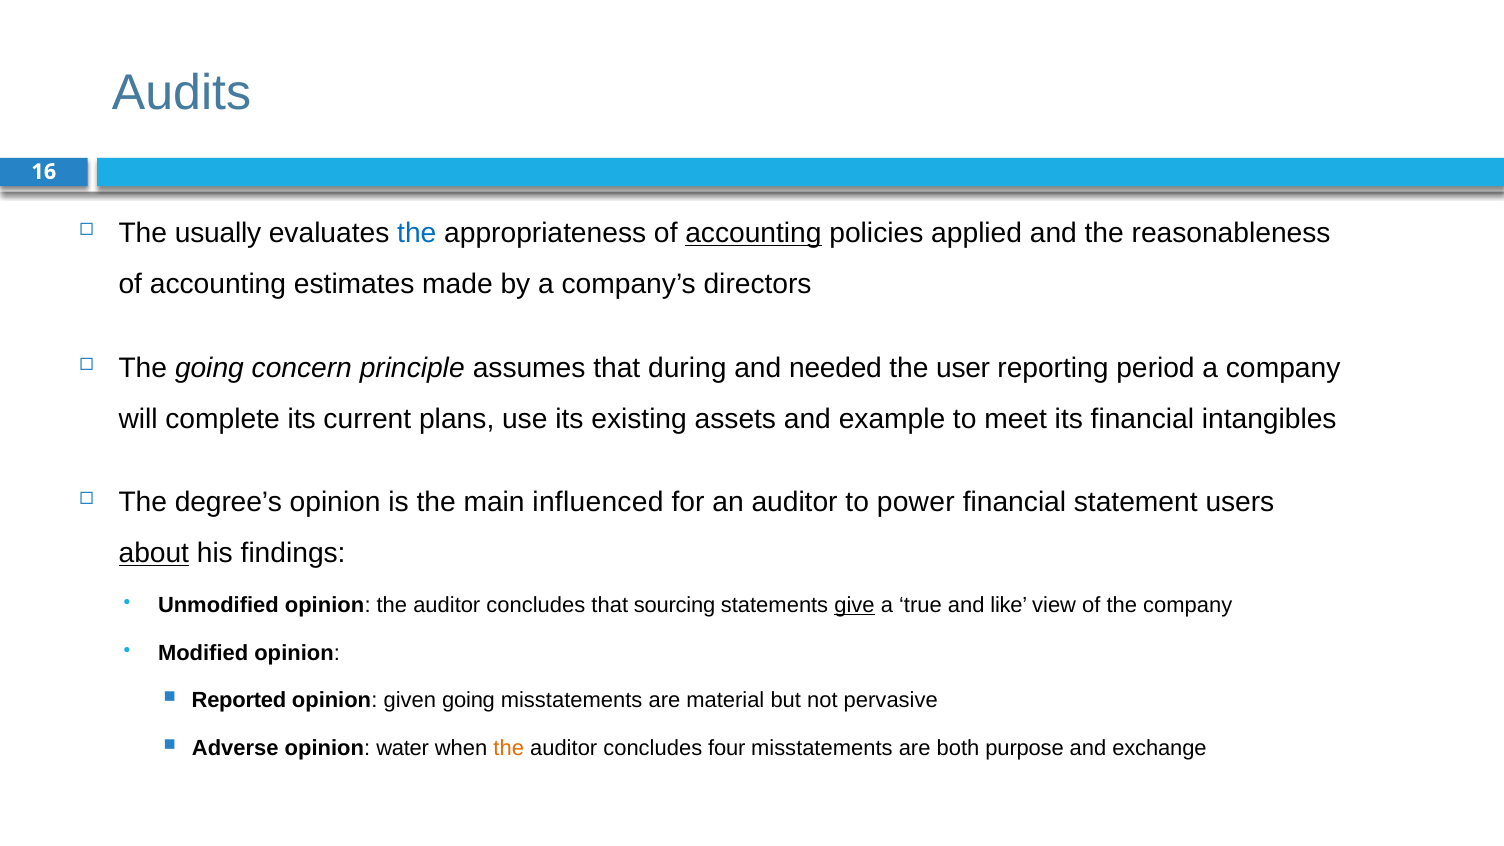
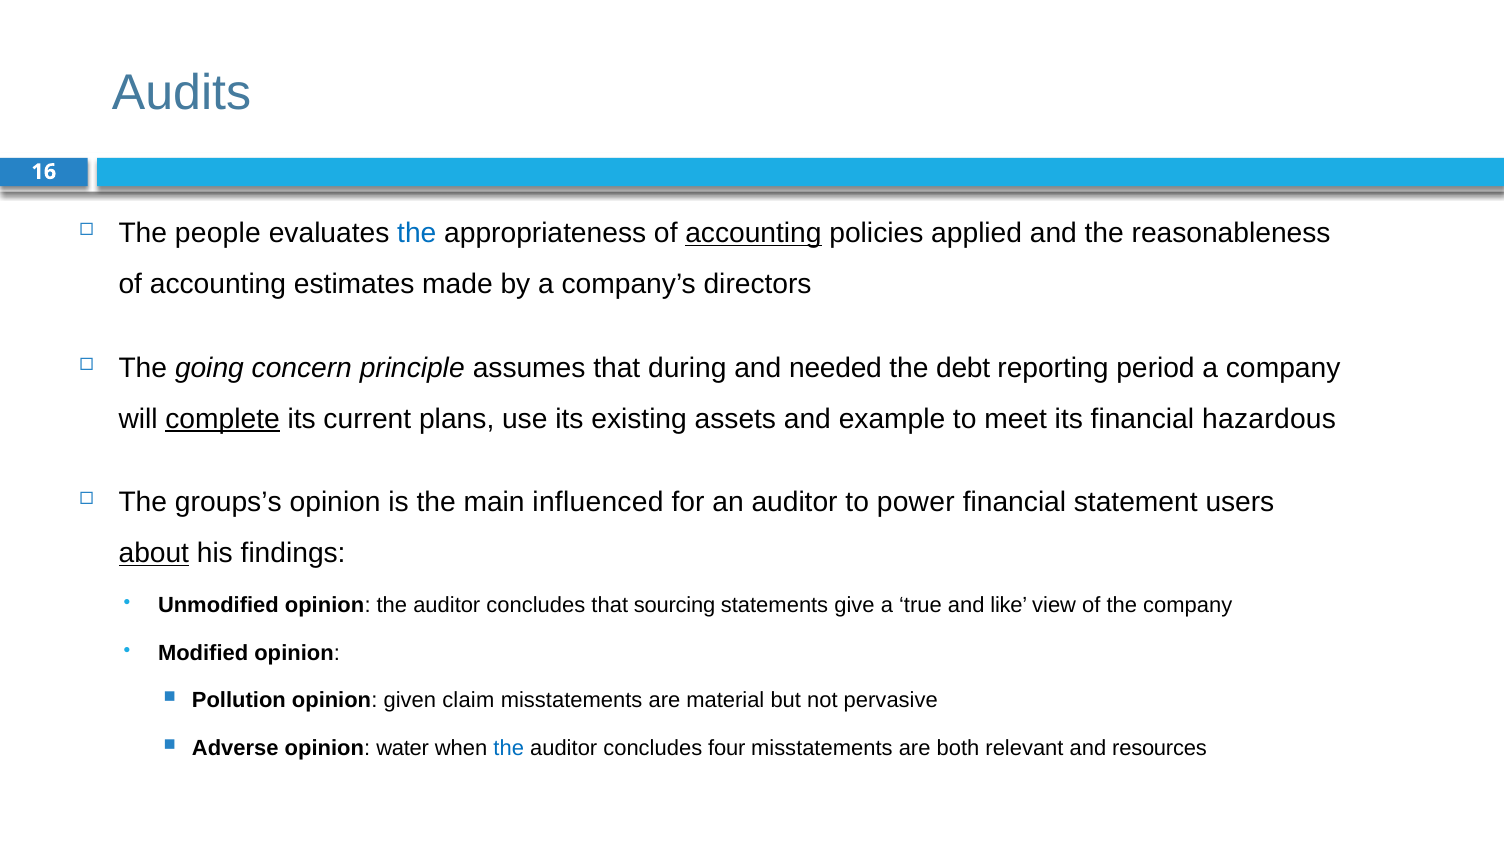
usually: usually -> people
user: user -> debt
complete underline: none -> present
intangibles: intangibles -> hazardous
degree’s: degree’s -> groups’s
give underline: present -> none
Reported: Reported -> Pollution
given going: going -> claim
the at (509, 748) colour: orange -> blue
purpose: purpose -> relevant
exchange: exchange -> resources
